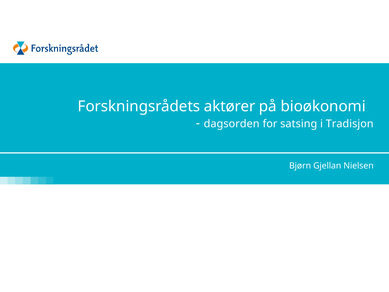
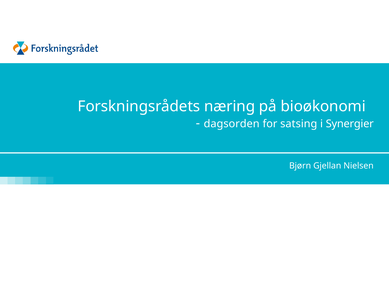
aktører: aktører -> næring
Tradisjon: Tradisjon -> Synergier
